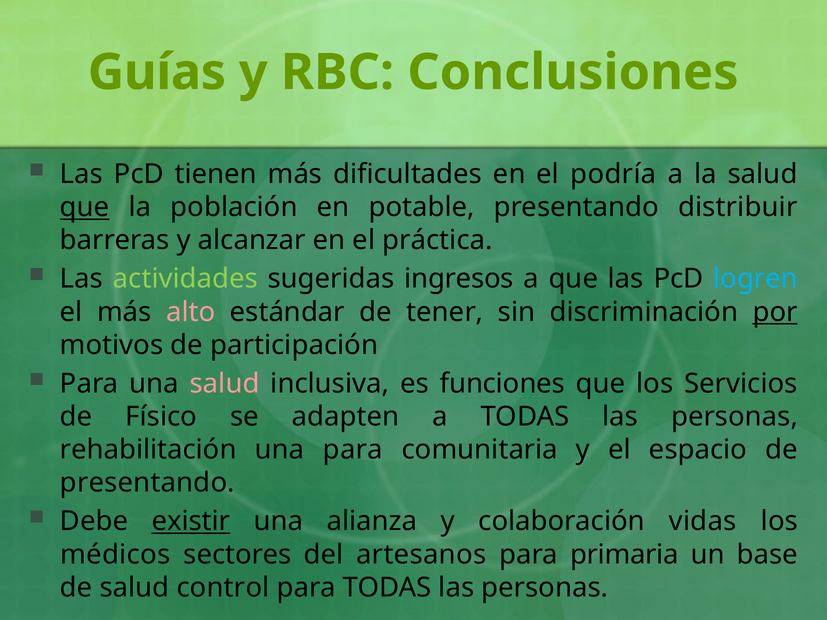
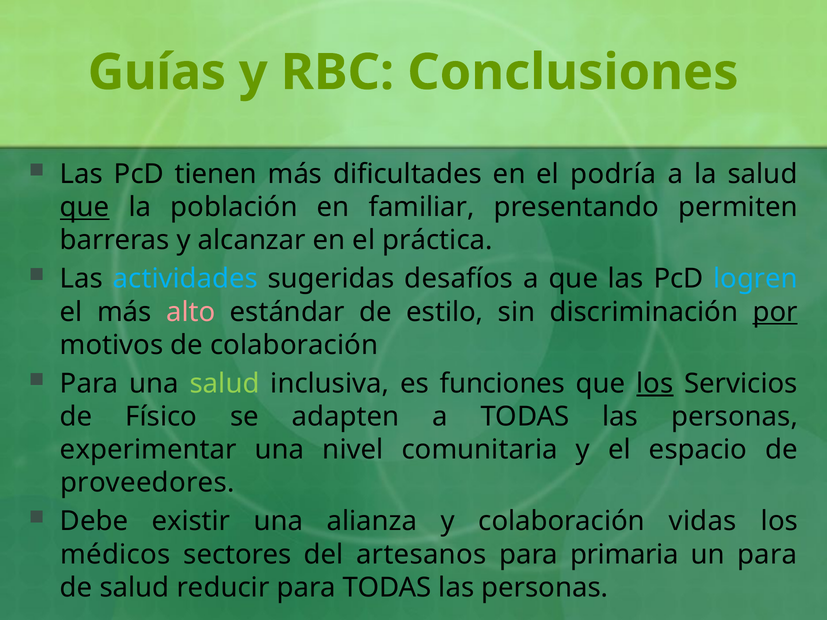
potable: potable -> familiar
distribuir: distribuir -> permiten
actividades colour: light green -> light blue
ingresos: ingresos -> desafíos
tener: tener -> estilo
de participación: participación -> colaboración
salud at (225, 384) colour: pink -> light green
los at (655, 384) underline: none -> present
rehabilitación: rehabilitación -> experimentar
una para: para -> nivel
presentando at (147, 483): presentando -> proveedores
existir underline: present -> none
un base: base -> para
control: control -> reducir
